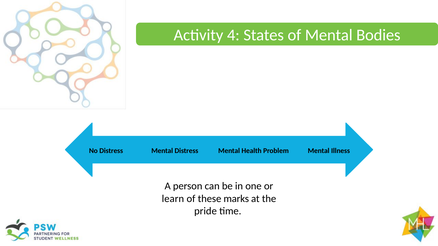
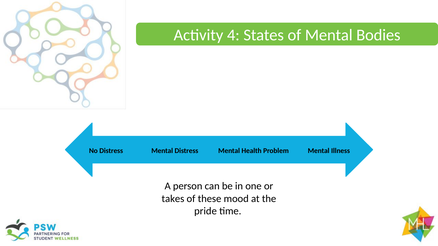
learn: learn -> takes
marks: marks -> mood
